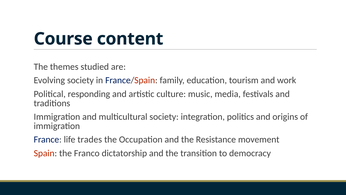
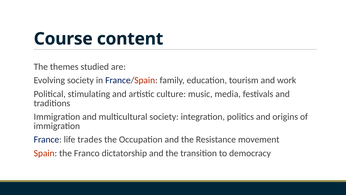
responding: responding -> stimulating
